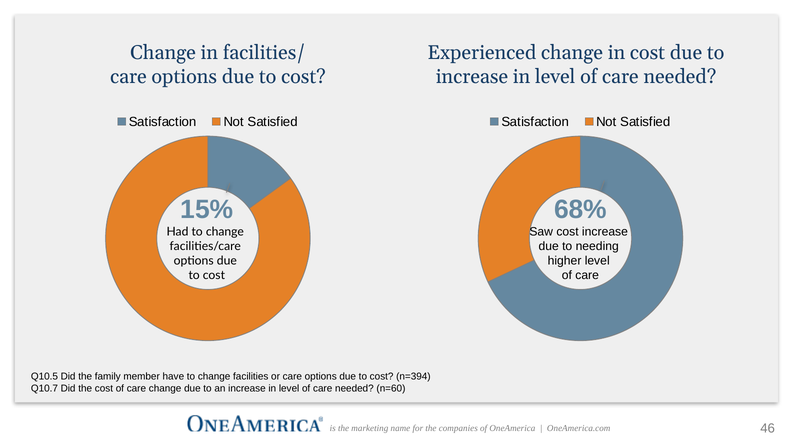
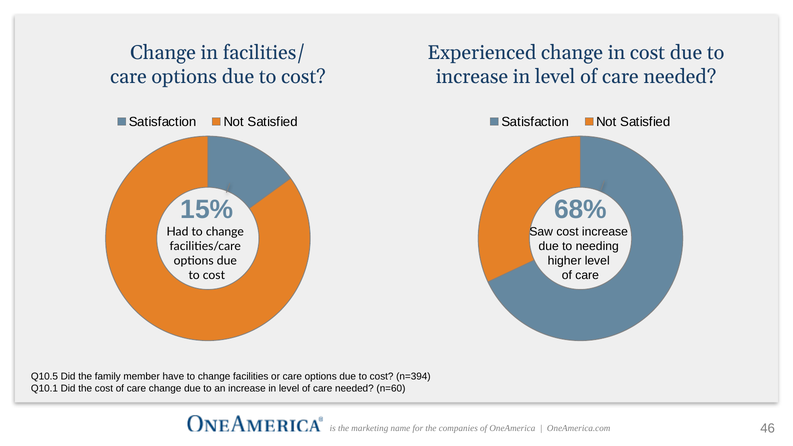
Q10.7: Q10.7 -> Q10.1
